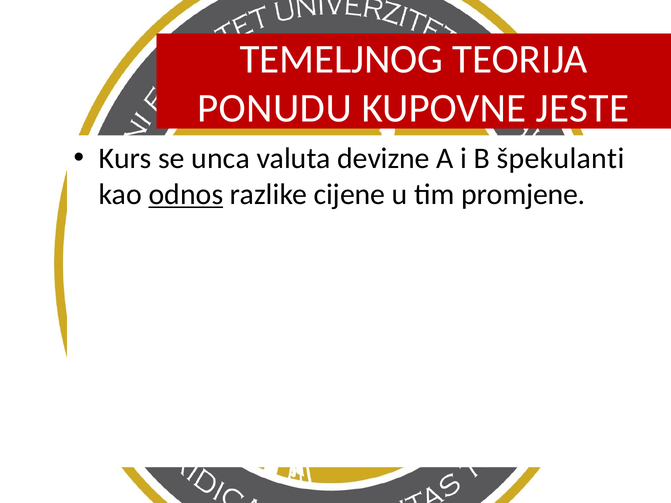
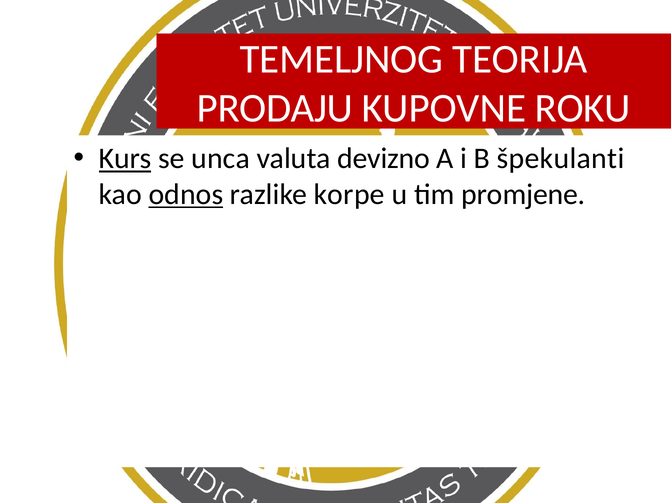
PONUDU: PONUDU -> PRODAJU
JESTE: JESTE -> ROKU
Kurs underline: none -> present
devizne: devizne -> devizno
cijene: cijene -> korpe
